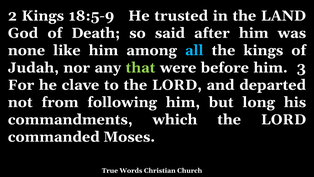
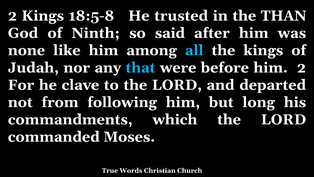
18:5-9: 18:5-9 -> 18:5-8
LAND: LAND -> THAN
Death: Death -> Ninth
that colour: light green -> light blue
him 3: 3 -> 2
